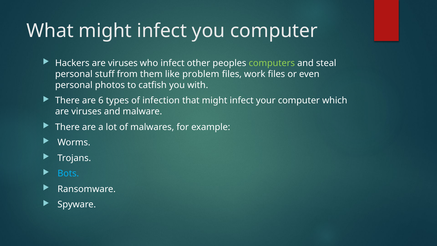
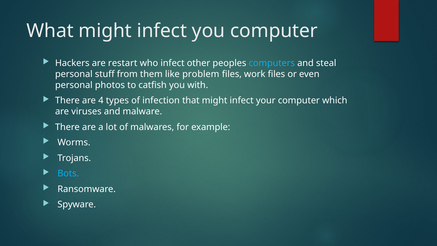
Hackers are viruses: viruses -> restart
computers colour: light green -> light blue
6: 6 -> 4
